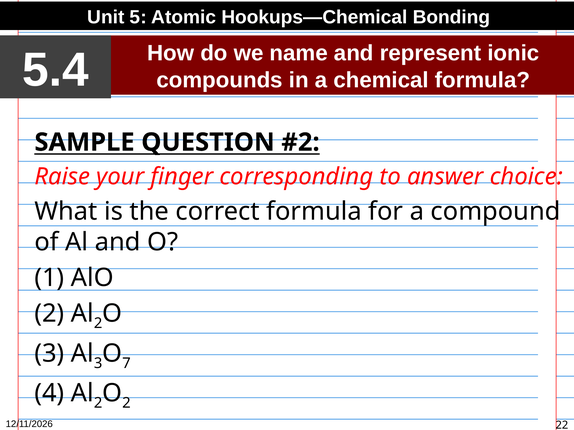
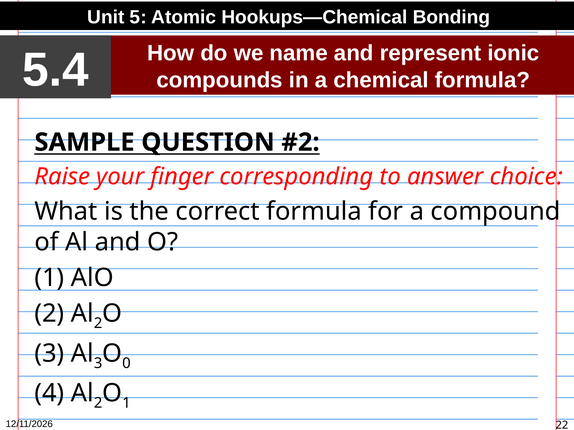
7: 7 -> 0
2 O 2: 2 -> 1
